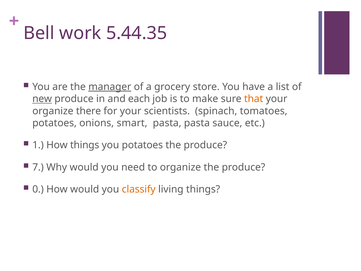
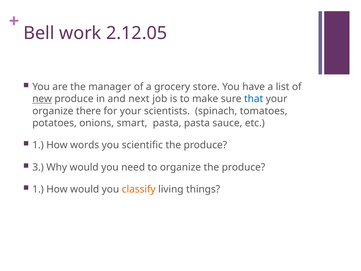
5.44.35: 5.44.35 -> 2.12.05
manager underline: present -> none
each: each -> next
that colour: orange -> blue
How things: things -> words
you potatoes: potatoes -> scientific
7: 7 -> 3
0 at (38, 189): 0 -> 1
